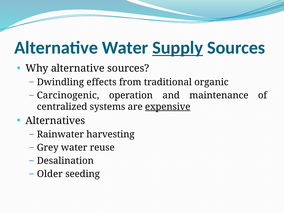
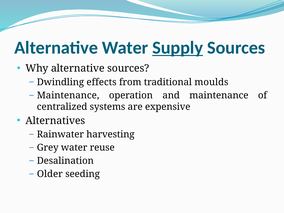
organic: organic -> moulds
Carcinogenic at (68, 95): Carcinogenic -> Maintenance
expensive underline: present -> none
